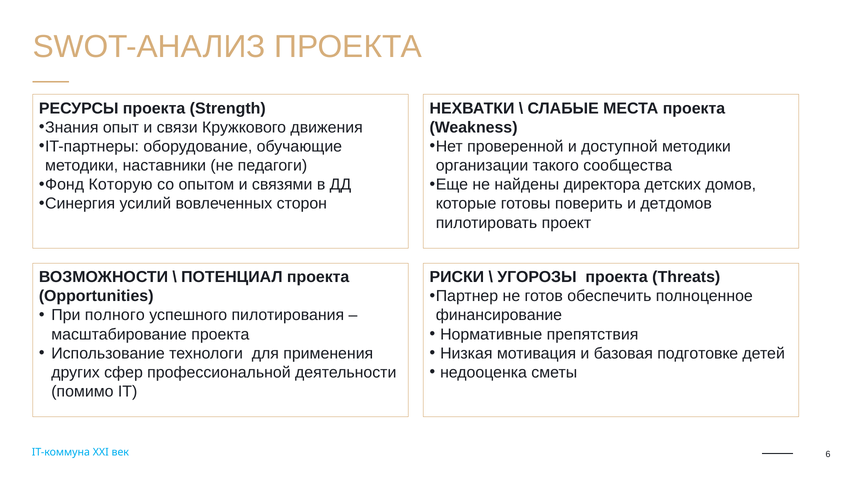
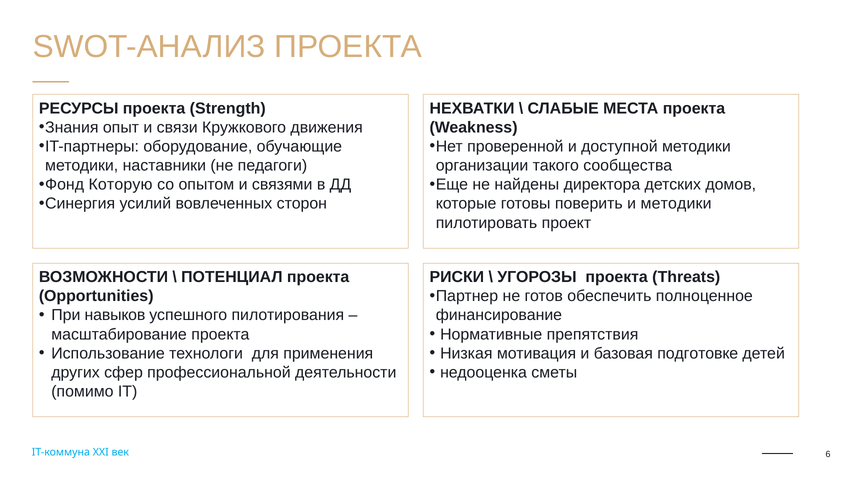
и детдомов: детдомов -> методики
полного: полного -> навыков
